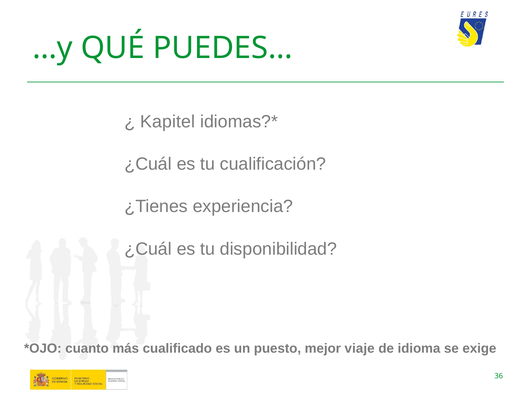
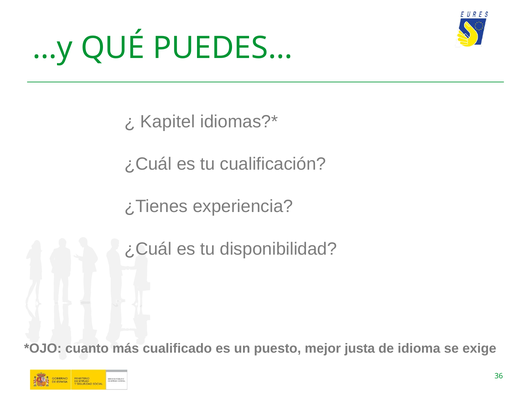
viaje: viaje -> justa
